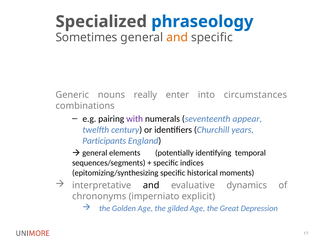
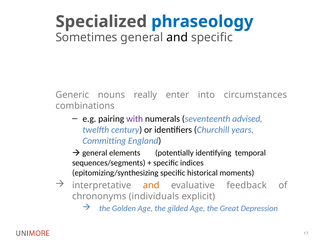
and at (177, 37) colour: orange -> black
appear: appear -> advised
Participants: Participants -> Committing
and at (151, 185) colour: black -> orange
dynamics: dynamics -> feedback
imperniato: imperniato -> individuals
